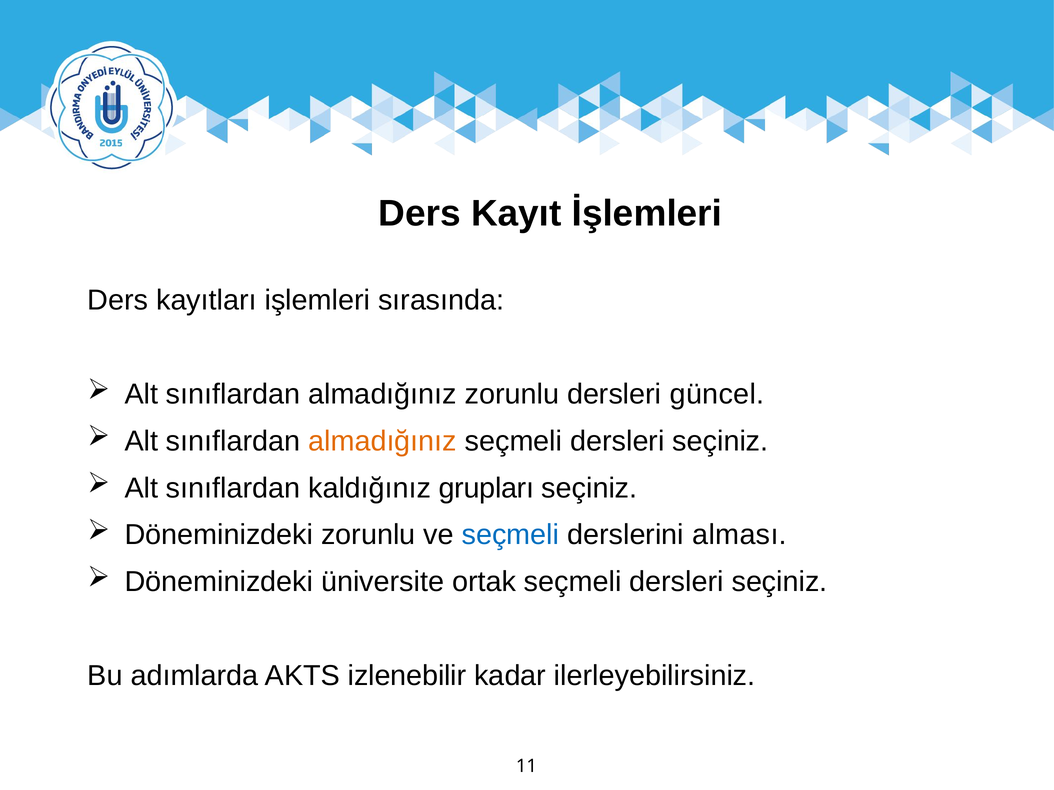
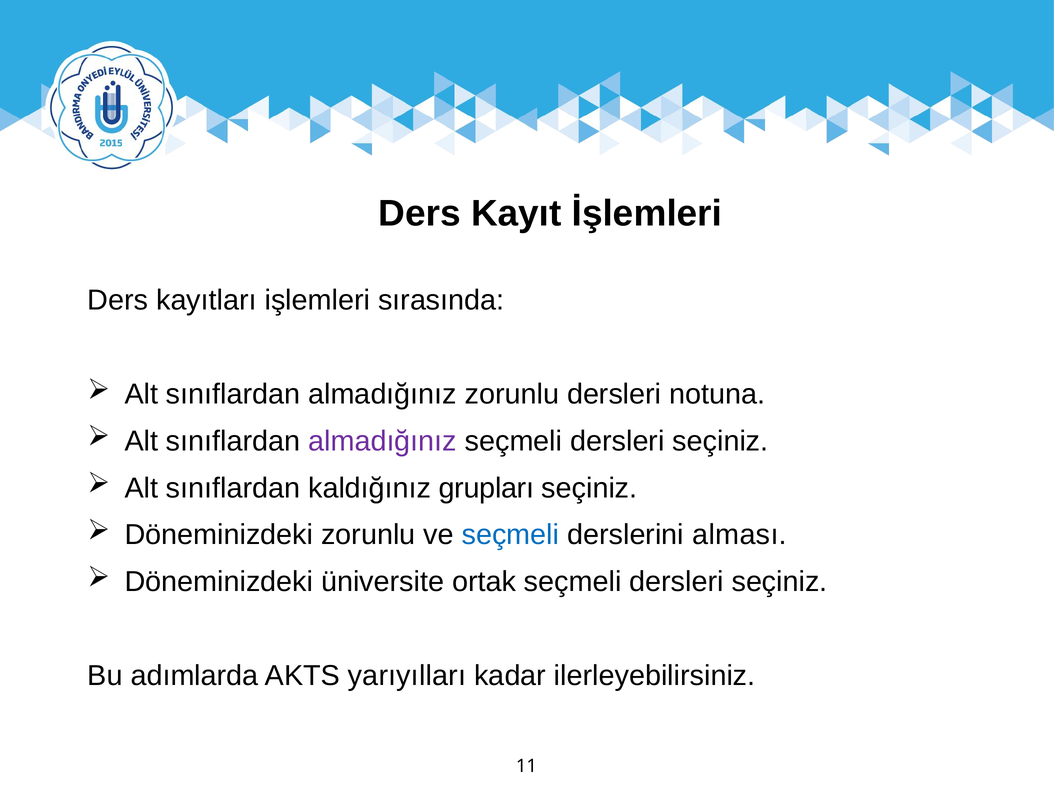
güncel: güncel -> notuna
almadığınız at (382, 441) colour: orange -> purple
izlenebilir: izlenebilir -> yarıyılları
